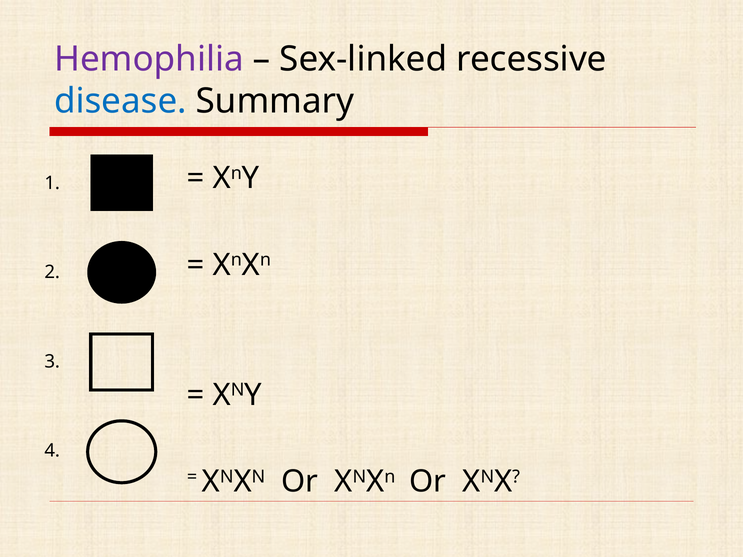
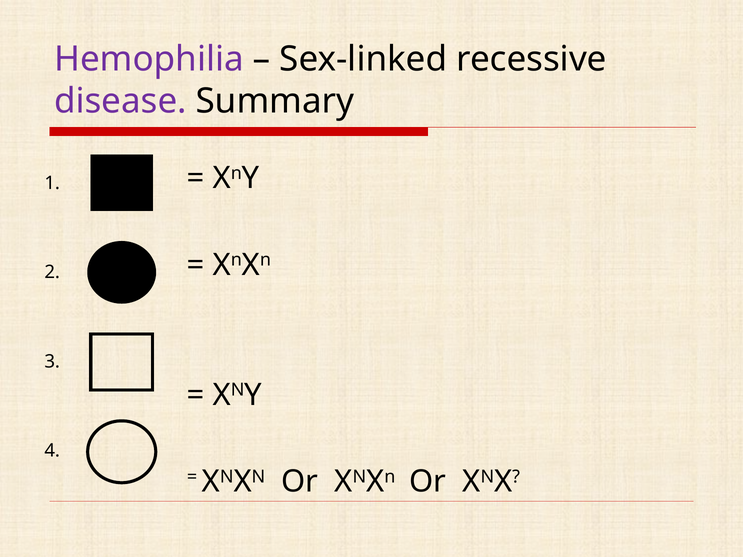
disease colour: blue -> purple
